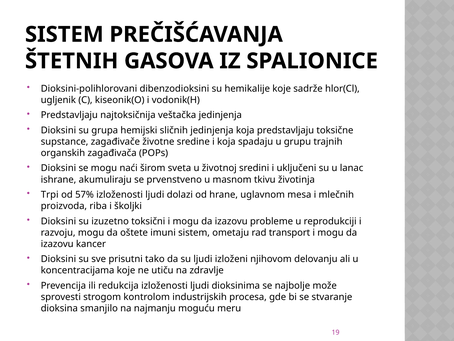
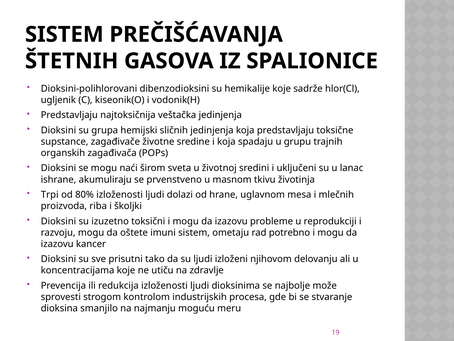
57%: 57% -> 80%
transport: transport -> potrebno
